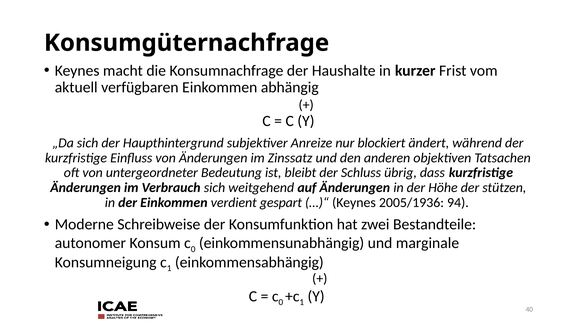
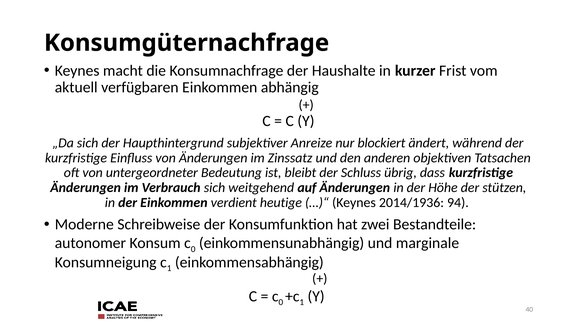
gespart: gespart -> heutige
2005/1936: 2005/1936 -> 2014/1936
